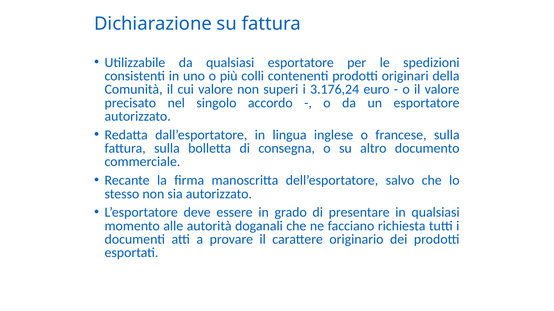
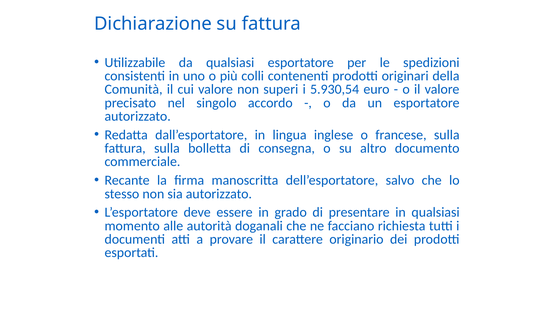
3.176,24: 3.176,24 -> 5.930,54
